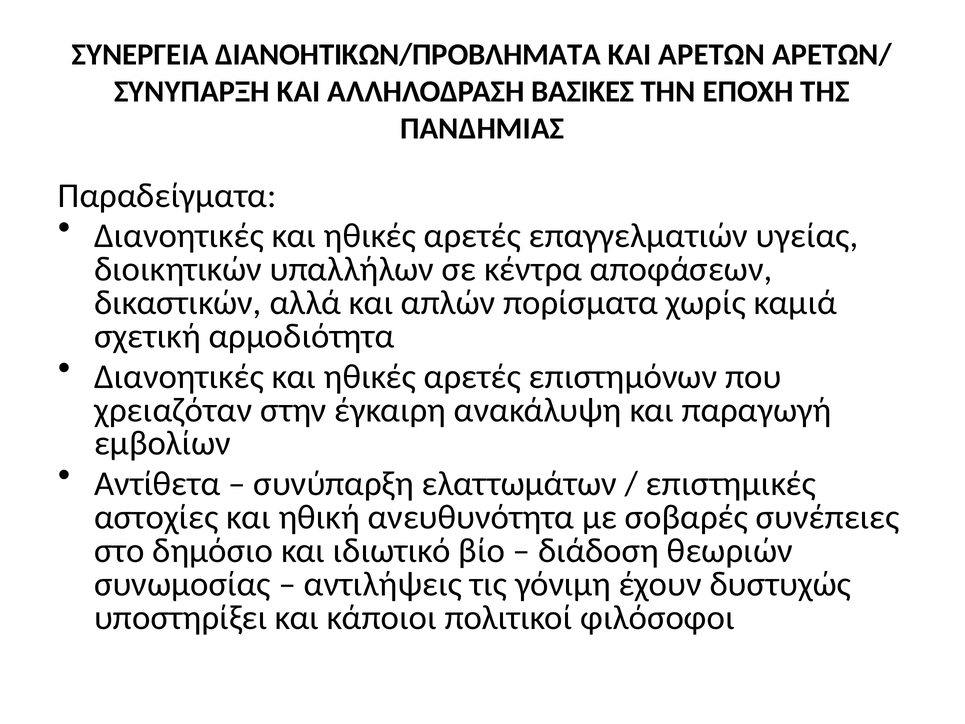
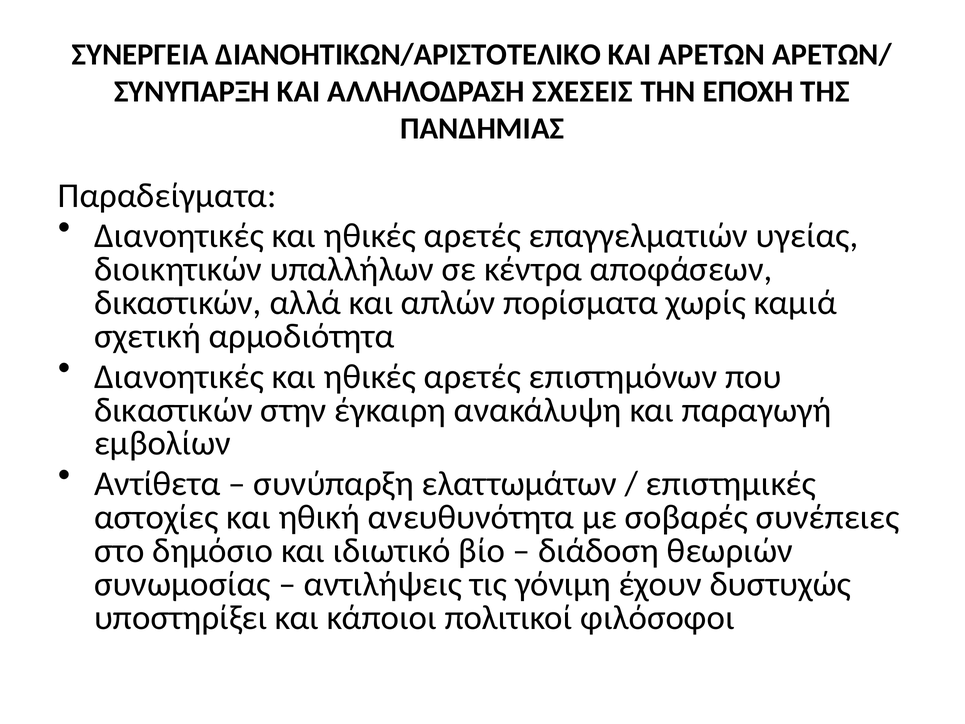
ΔΙΑΝΟΗΤΙΚΩΝ/ΠΡΟΒΛΗΜΑΤΑ: ΔΙΑΝΟΗΤΙΚΩΝ/ΠΡΟΒΛΗΜΑΤΑ -> ΔΙΑΝΟΗΤΙΚΩΝ/ΑΡΙΣΤΟΤΕΛΙΚΟ
ΒΑΣΙΚΕΣ: ΒΑΣΙΚΕΣ -> ΣΧΕΣΕΙΣ
χρειαζόταν at (173, 410): χρειαζόταν -> δικαστικών
